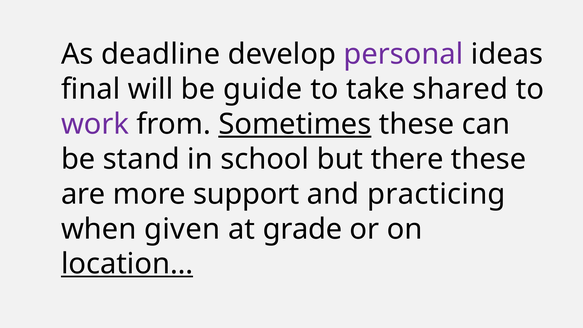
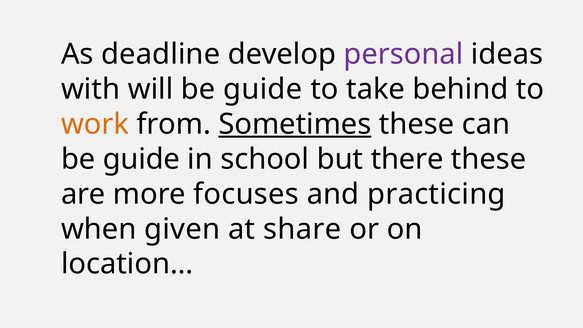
final: final -> with
shared: shared -> behind
work colour: purple -> orange
stand at (141, 159): stand -> guide
support: support -> focuses
grade: grade -> share
location… underline: present -> none
